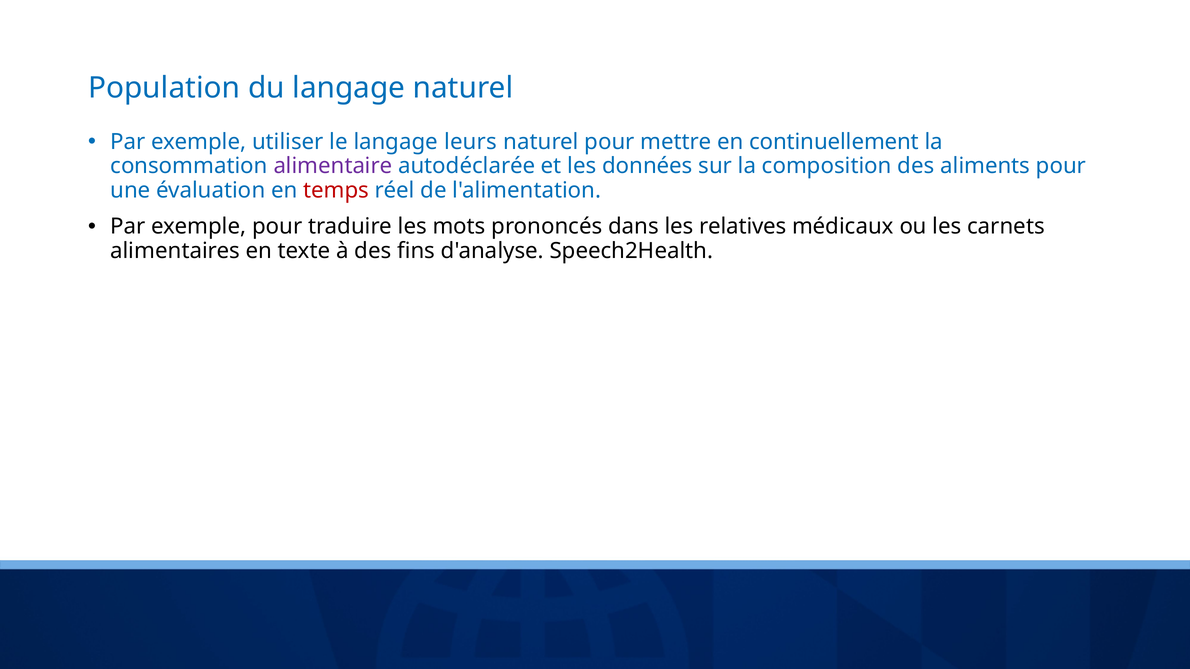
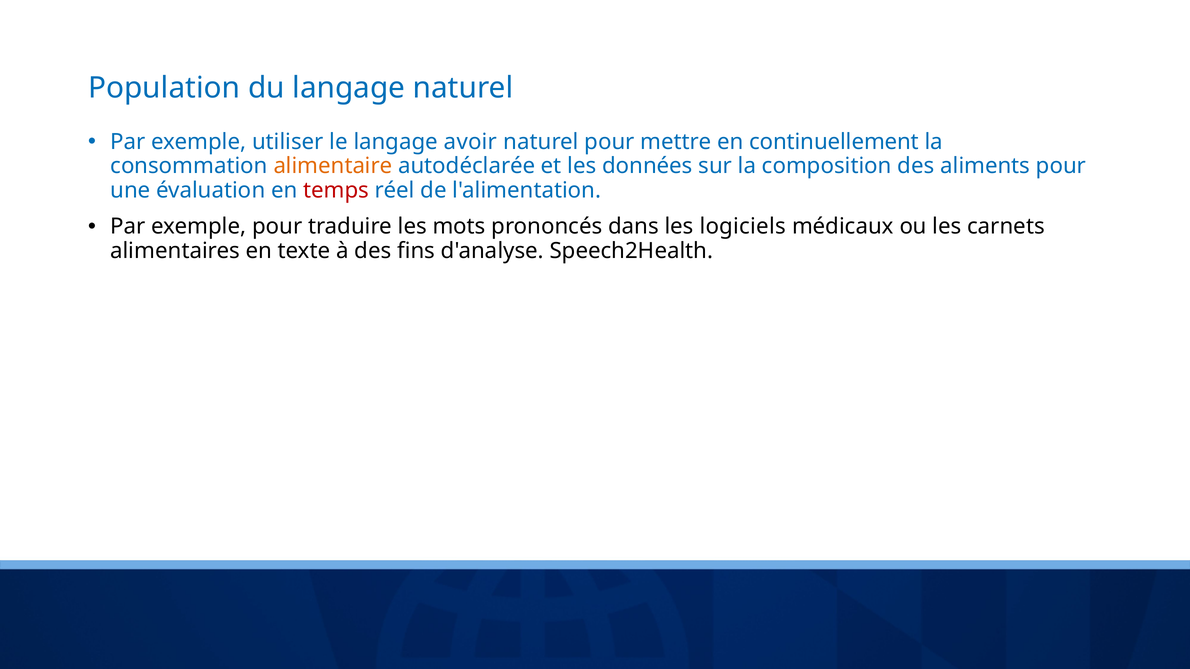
leurs: leurs -> avoir
alimentaire colour: purple -> orange
relatives: relatives -> logiciels
